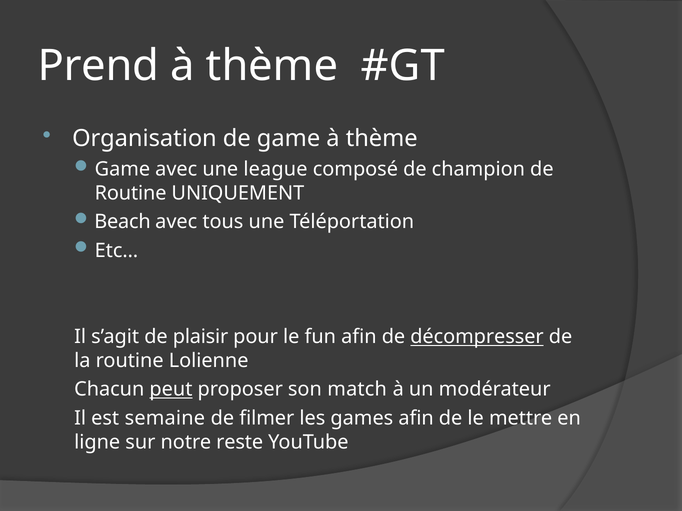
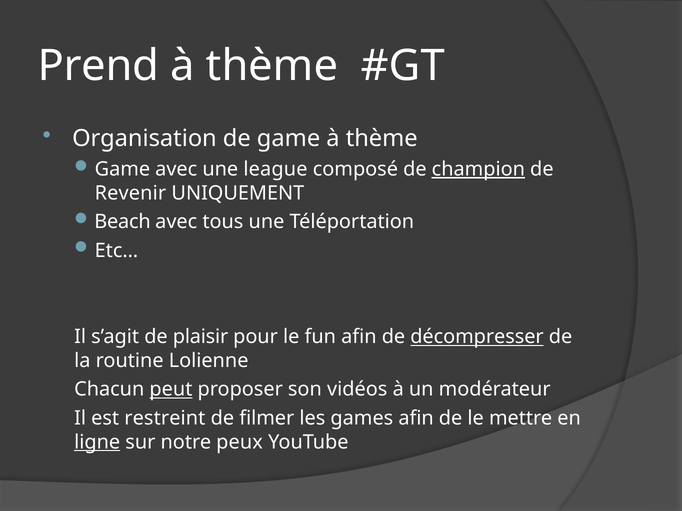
champion underline: none -> present
Routine at (131, 193): Routine -> Revenir
match: match -> vidéos
semaine: semaine -> restreint
ligne underline: none -> present
reste: reste -> peux
